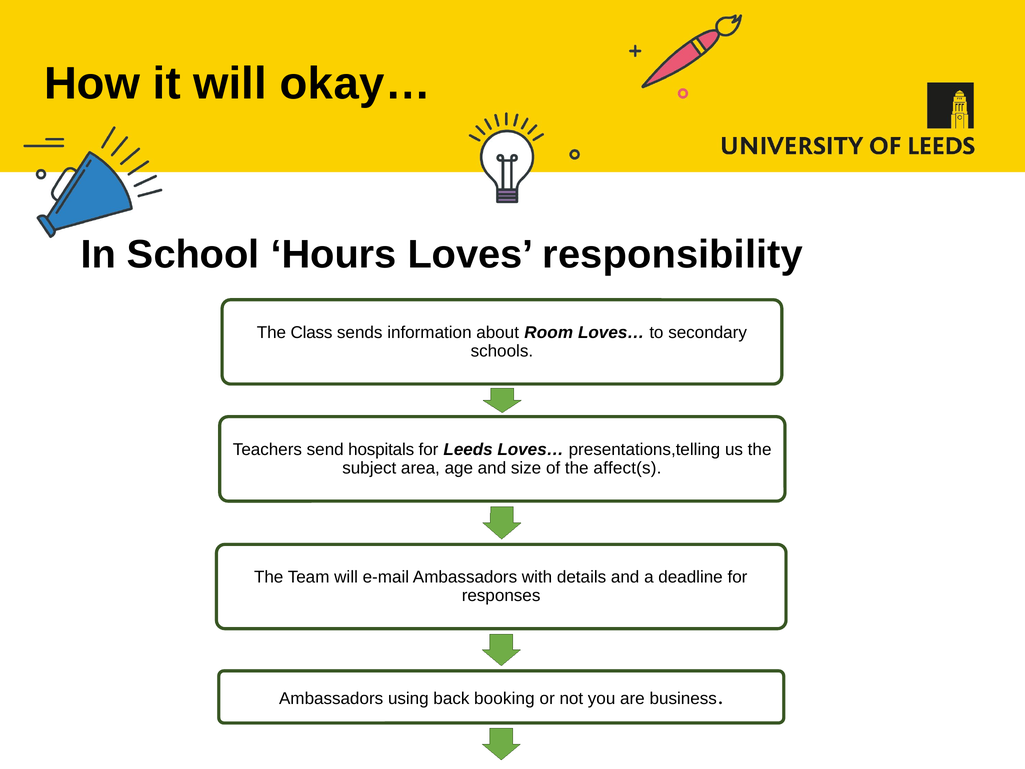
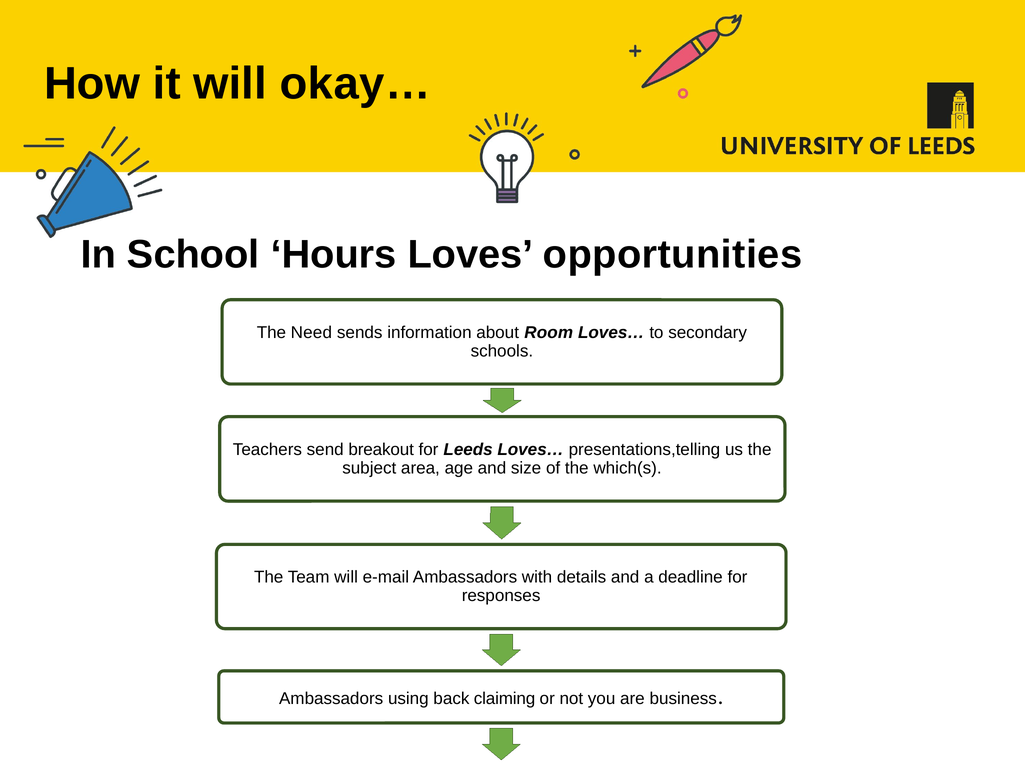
responsibility: responsibility -> opportunities
Class: Class -> Need
hospitals: hospitals -> breakout
affect(s: affect(s -> which(s
booking: booking -> claiming
